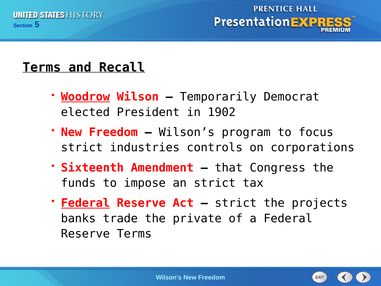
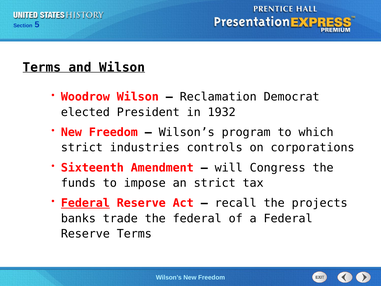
and Recall: Recall -> Wilson
Woodrow underline: present -> none
Temporarily: Temporarily -> Reclamation
1902: 1902 -> 1932
focus: focus -> which
that: that -> will
strict at (236, 203): strict -> recall
the private: private -> federal
